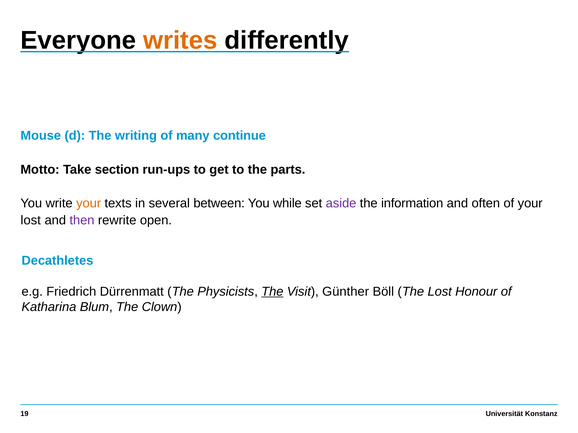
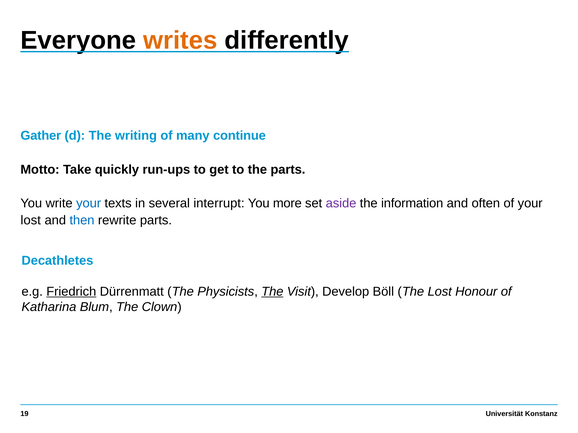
Mouse: Mouse -> Gather
section: section -> quickly
your at (89, 204) colour: orange -> blue
between: between -> interrupt
while: while -> more
then colour: purple -> blue
rewrite open: open -> parts
Friedrich underline: none -> present
Günther: Günther -> Develop
